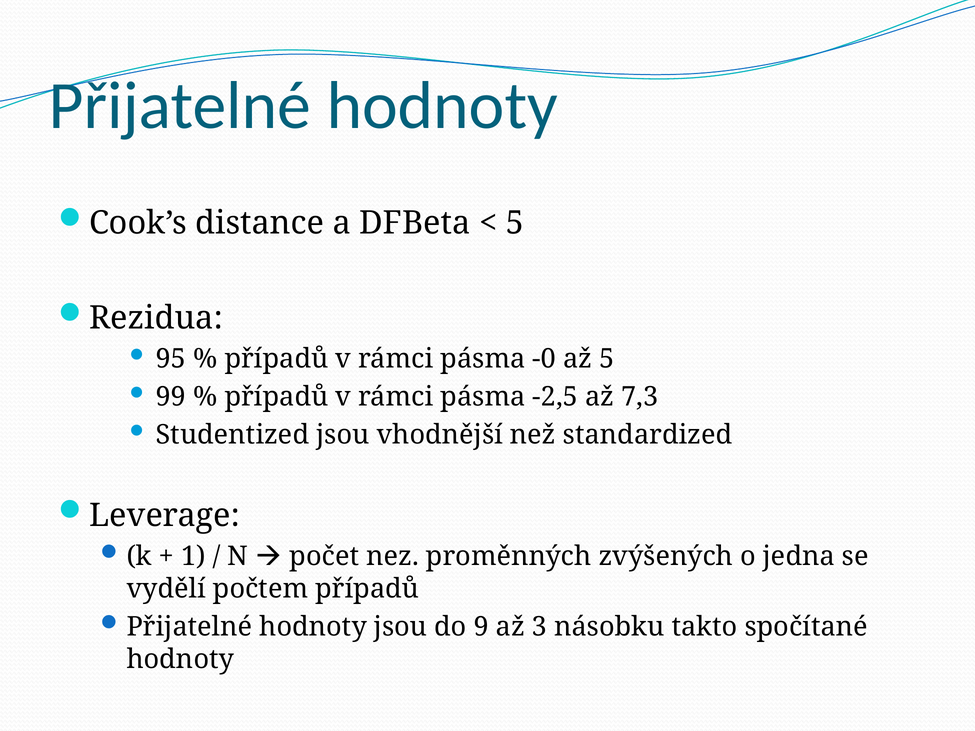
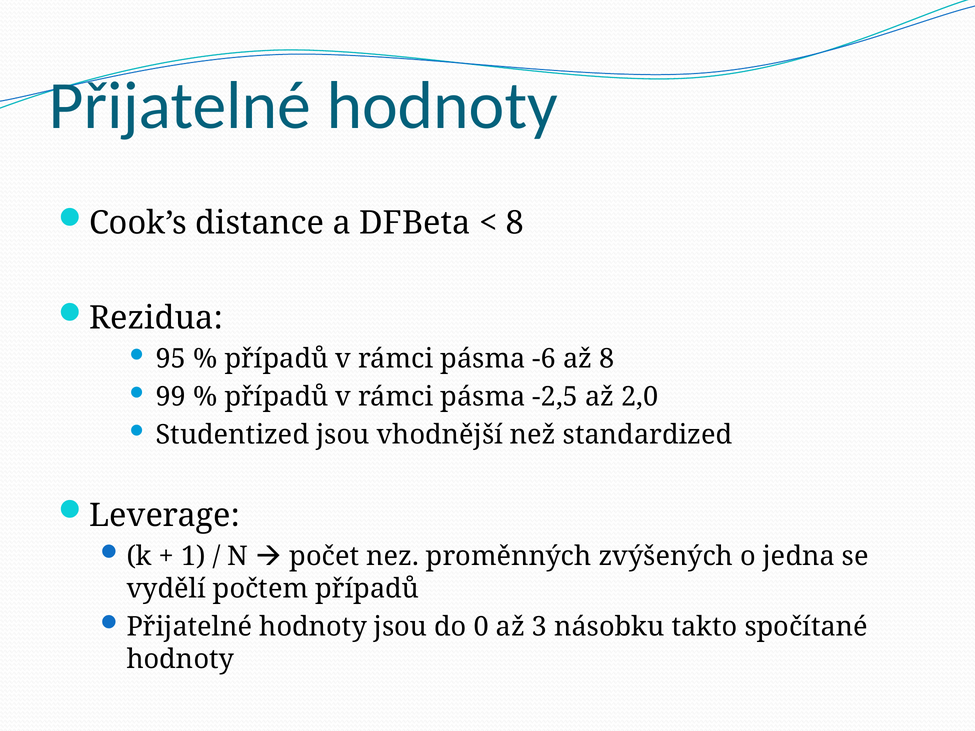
5 at (515, 223): 5 -> 8
-0: -0 -> -6
až 5: 5 -> 8
7,3: 7,3 -> 2,0
9: 9 -> 0
